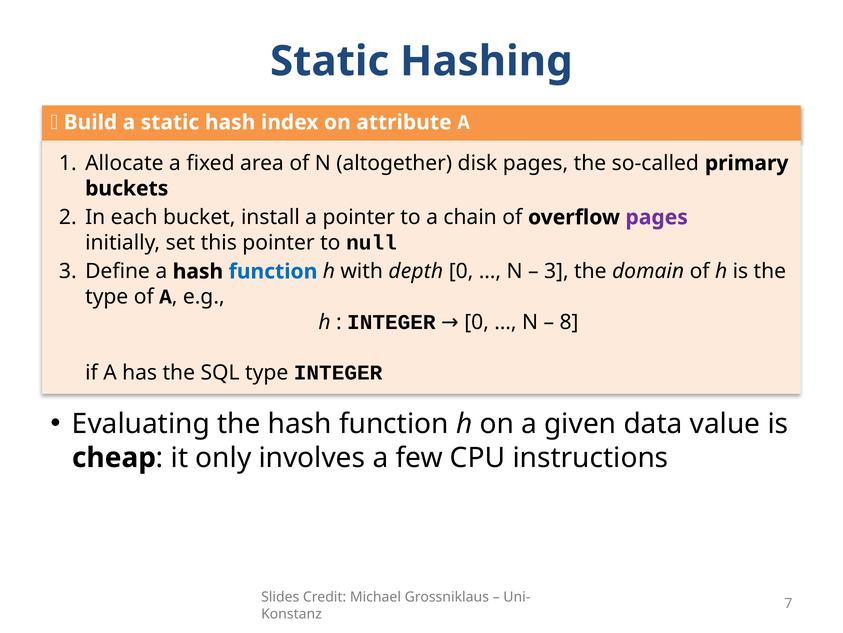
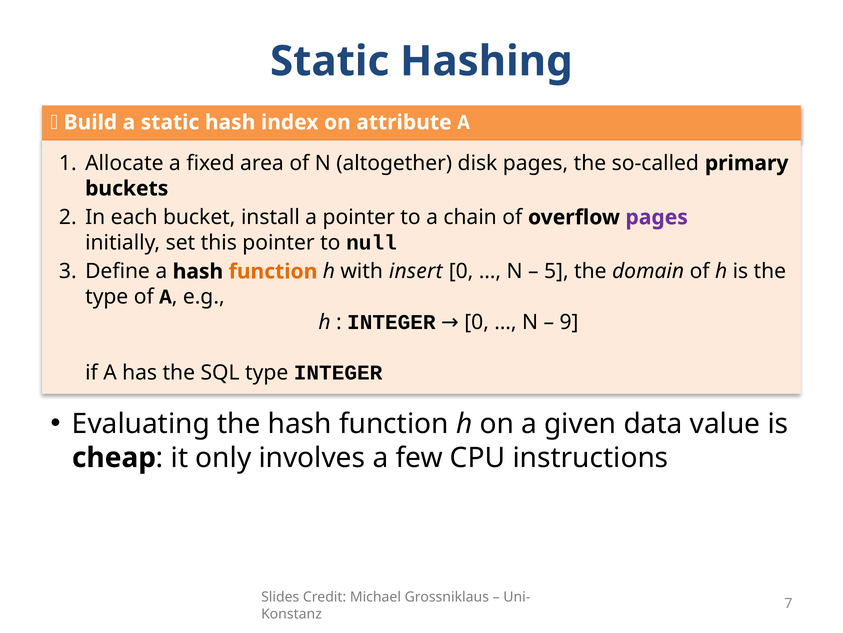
function at (273, 271) colour: blue -> orange
depth: depth -> insert
3 at (556, 271): 3 -> 5
8: 8 -> 9
